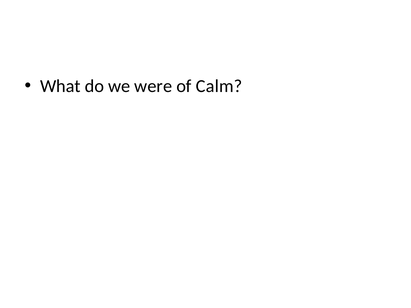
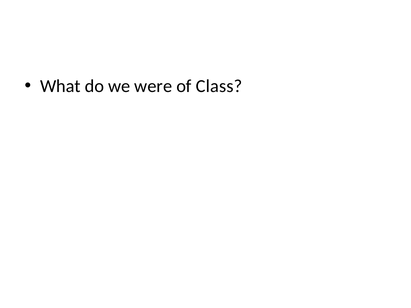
Calm: Calm -> Class
